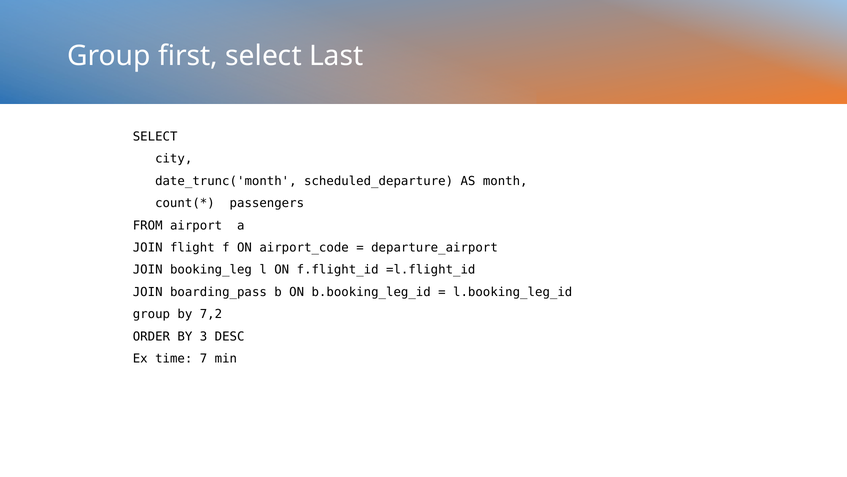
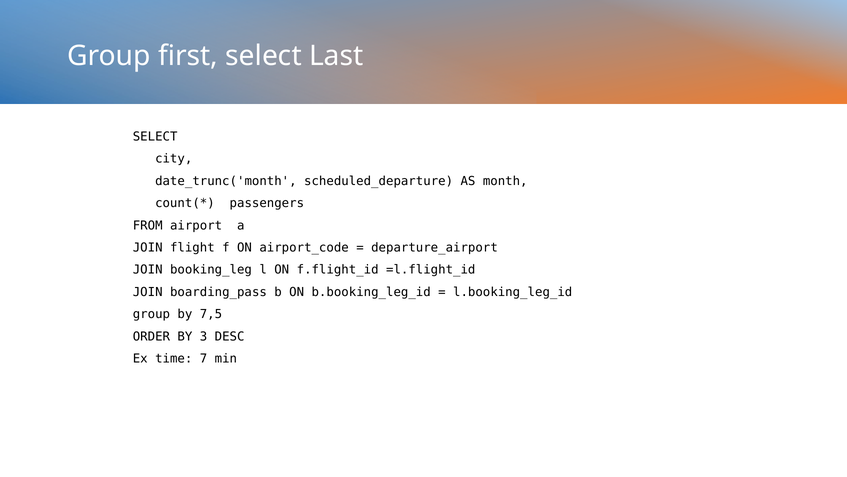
7,2: 7,2 -> 7,5
